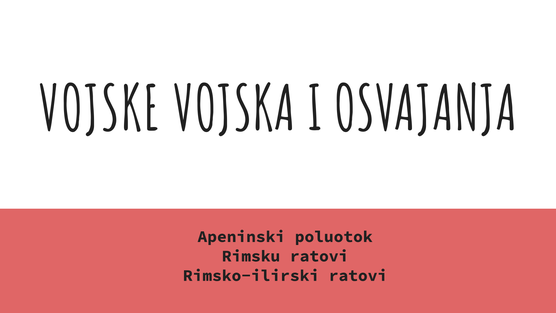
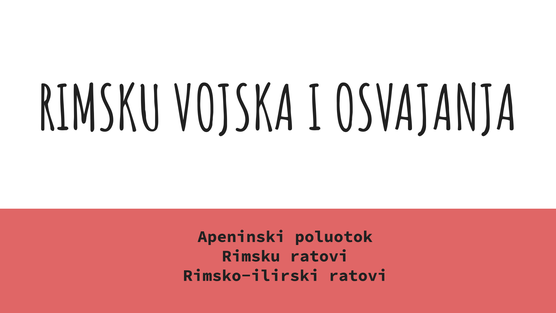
VOJSKE at (100, 110): VOJSKE -> RIMSKU
